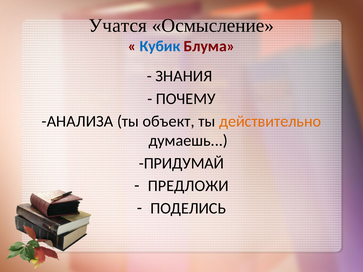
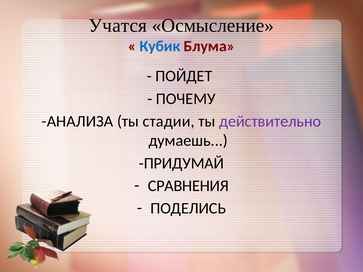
ЗНАНИЯ: ЗНАНИЯ -> ПОЙДЕТ
объект: объект -> стадии
действительно colour: orange -> purple
ПРЕДЛОЖИ: ПРЕДЛОЖИ -> СРАВНЕНИЯ
